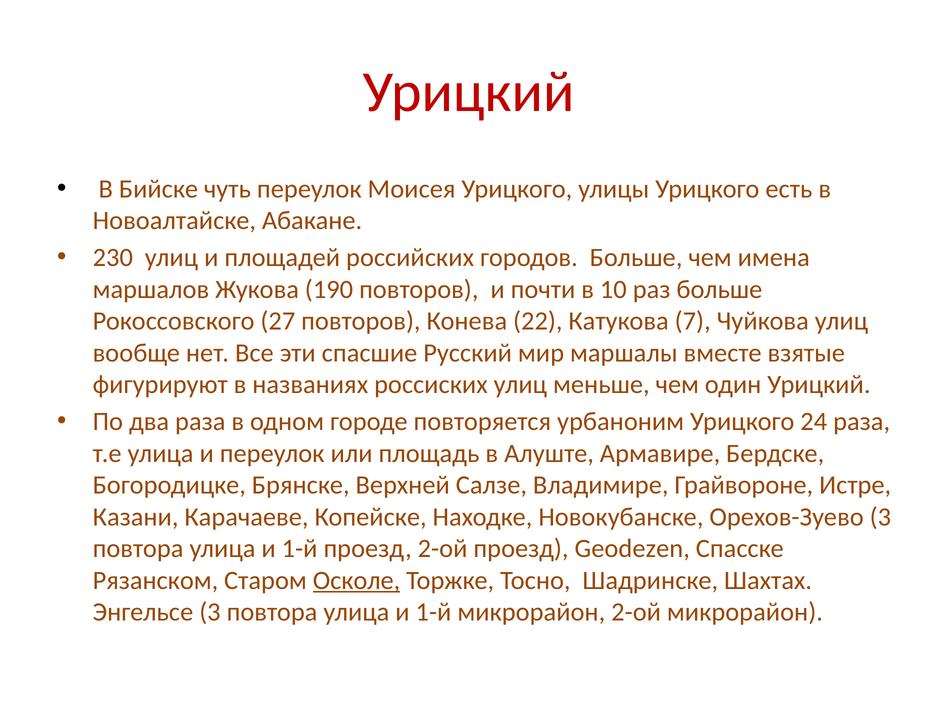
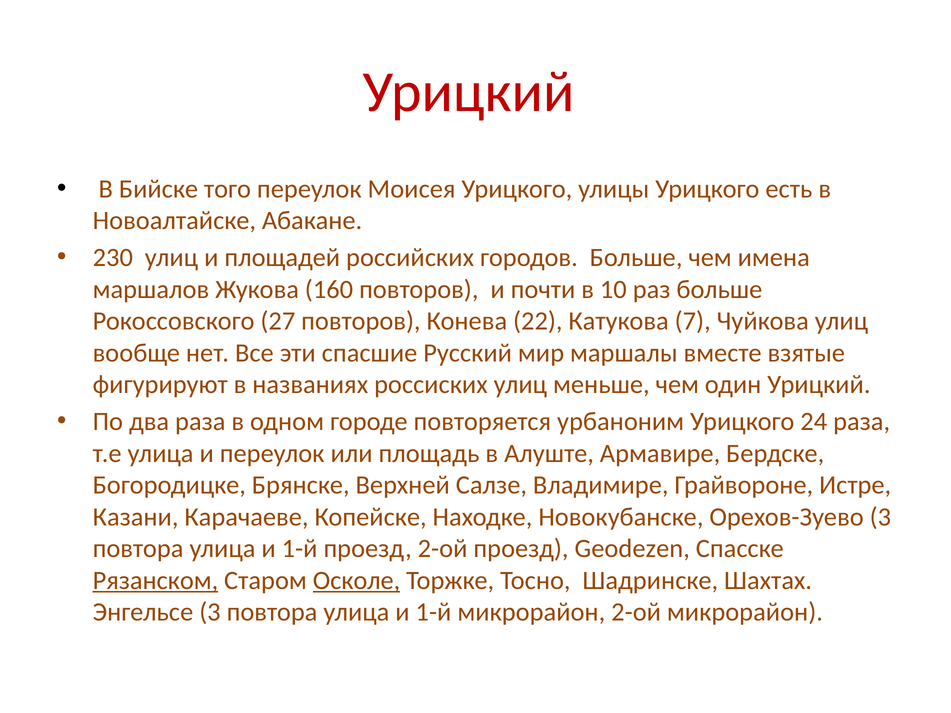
чуть: чуть -> того
190: 190 -> 160
Рязанском underline: none -> present
